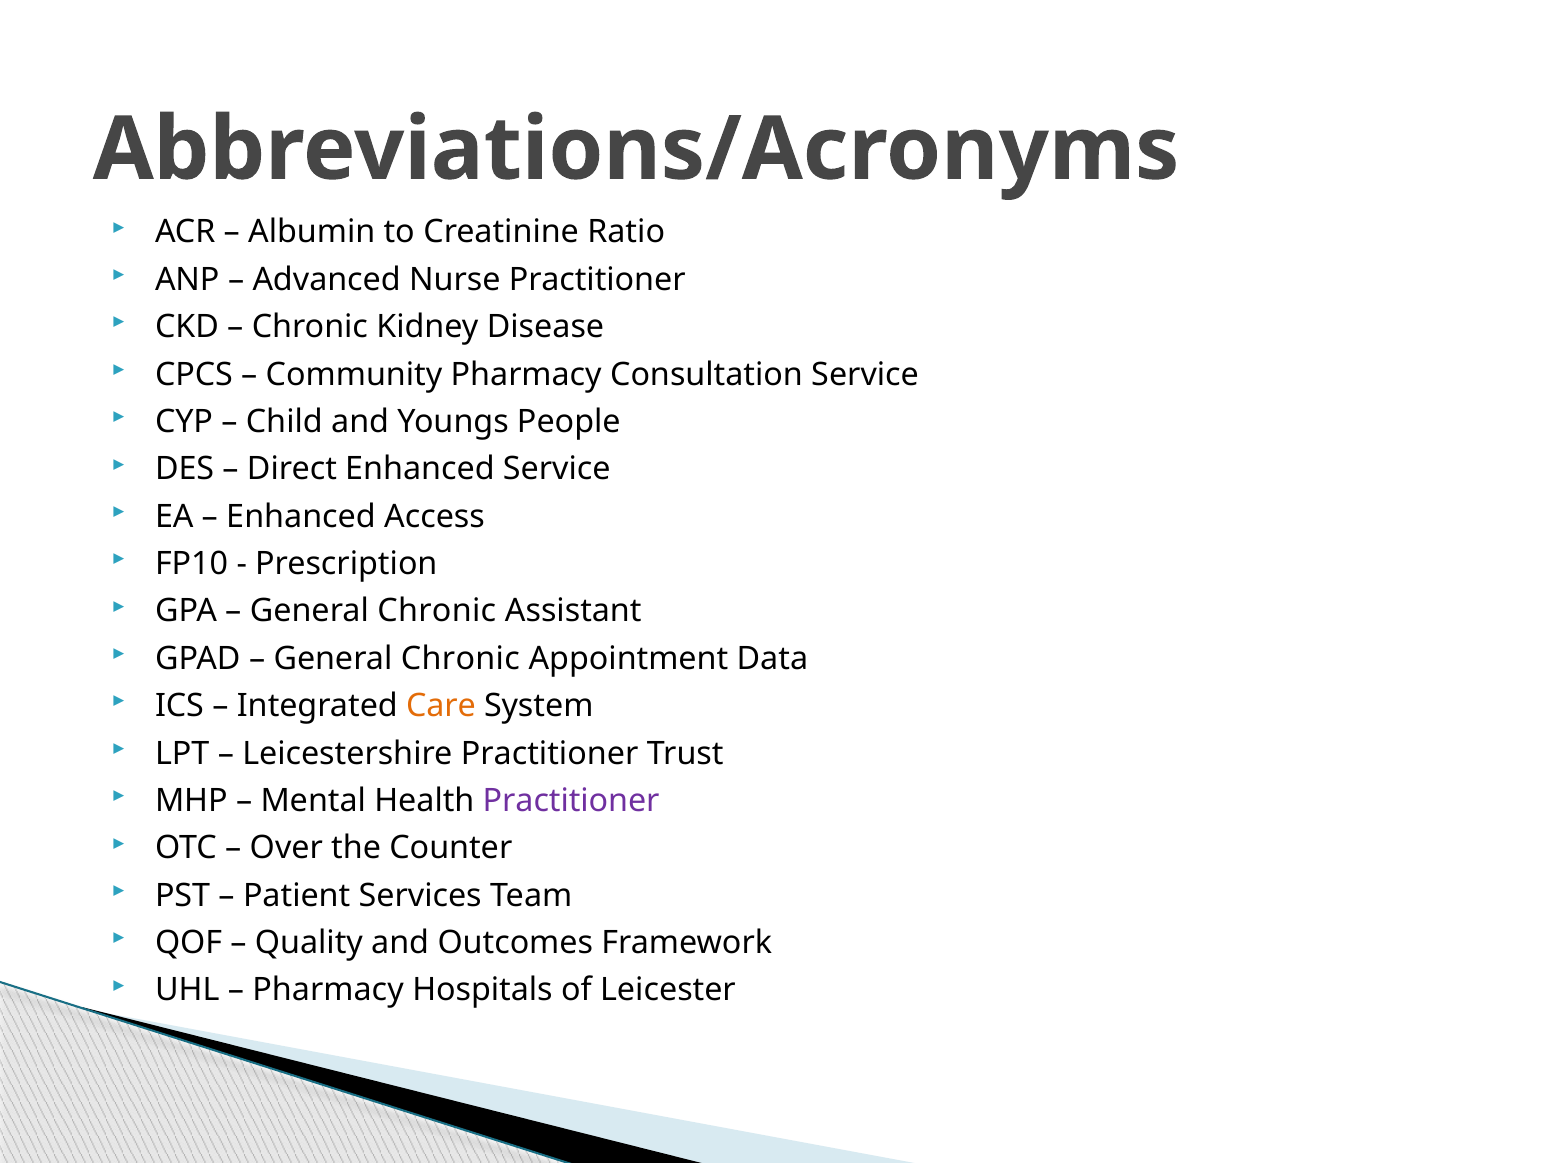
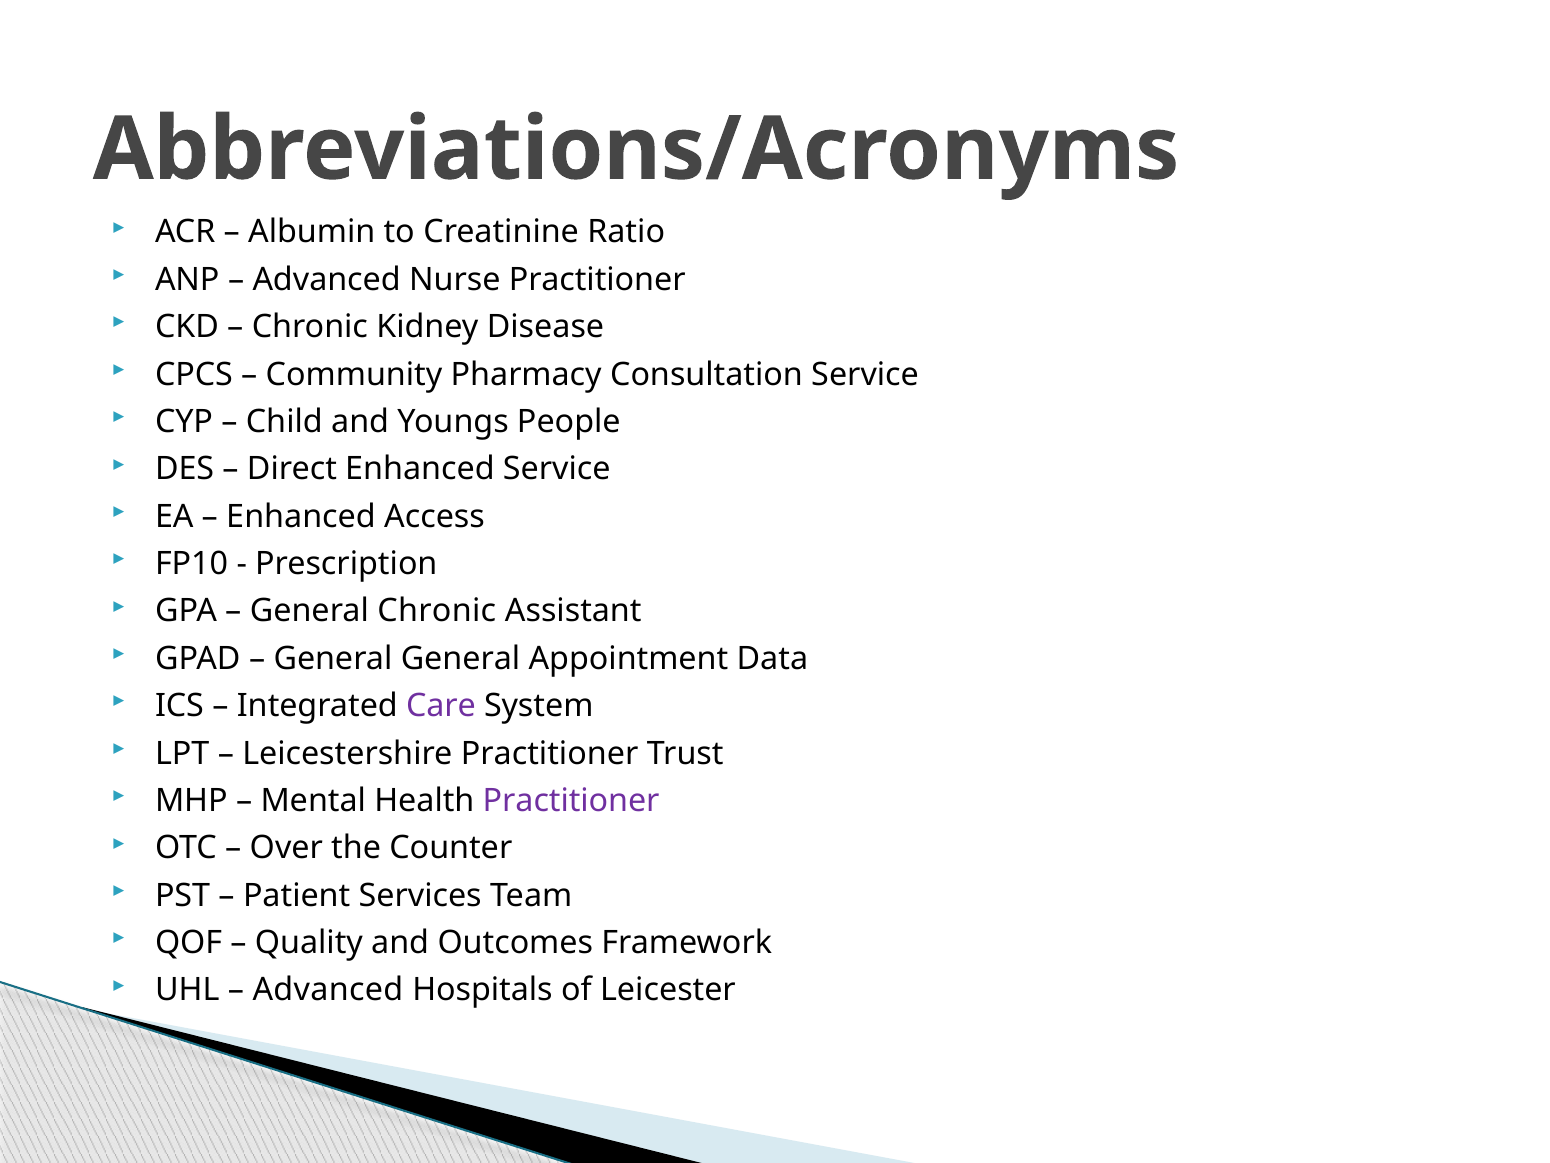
Chronic at (460, 658): Chronic -> General
Care colour: orange -> purple
Pharmacy at (328, 990): Pharmacy -> Advanced
